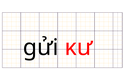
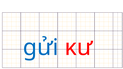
gửi colour: black -> blue
